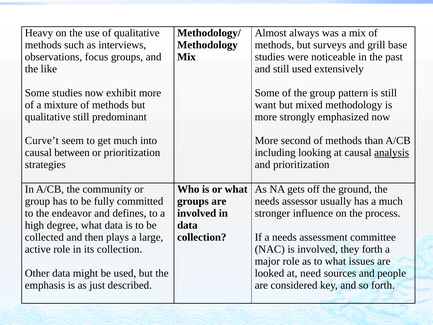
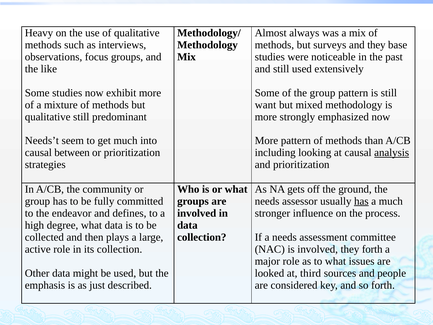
and grill: grill -> they
Curve’t: Curve’t -> Needs’t
More second: second -> pattern
has at (361, 201) underline: none -> present
need: need -> third
